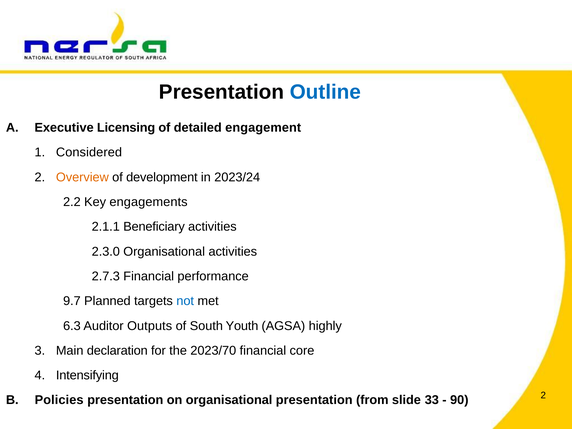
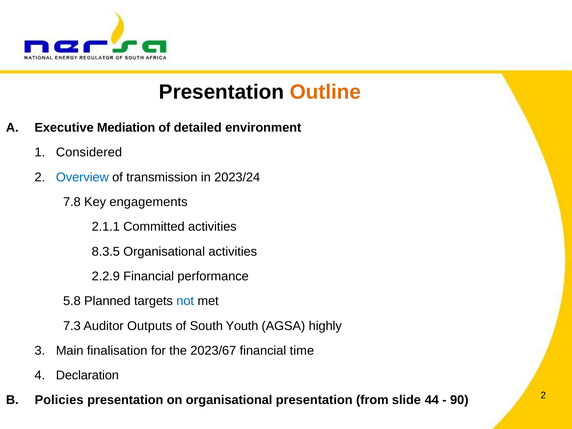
Outline colour: blue -> orange
Licensing: Licensing -> Mediation
engagement: engagement -> environment
Overview colour: orange -> blue
development: development -> transmission
2.2: 2.2 -> 7.8
Beneficiary: Beneficiary -> Committed
2.3.0: 2.3.0 -> 8.3.5
2.7.3: 2.7.3 -> 2.2.9
9.7: 9.7 -> 5.8
6.3: 6.3 -> 7.3
declaration: declaration -> finalisation
2023/70: 2023/70 -> 2023/67
core: core -> time
Intensifying: Intensifying -> Declaration
33: 33 -> 44
